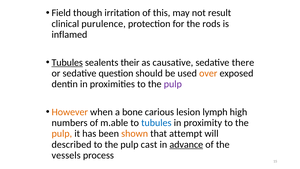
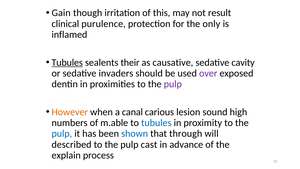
Field: Field -> Gain
rods: rods -> only
there: there -> cavity
question: question -> invaders
over colour: orange -> purple
bone: bone -> canal
lymph: lymph -> sound
pulp at (62, 133) colour: orange -> blue
shown colour: orange -> blue
attempt: attempt -> through
advance underline: present -> none
vessels: vessels -> explain
